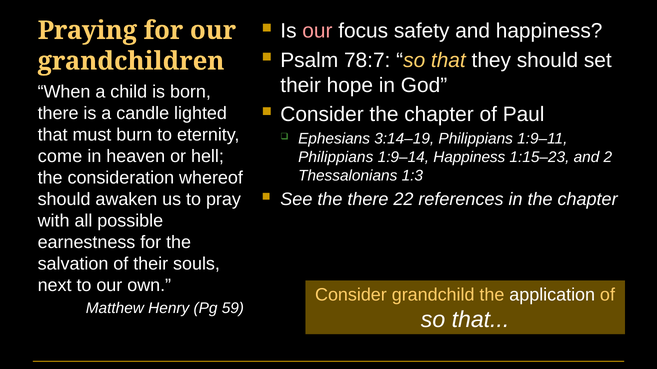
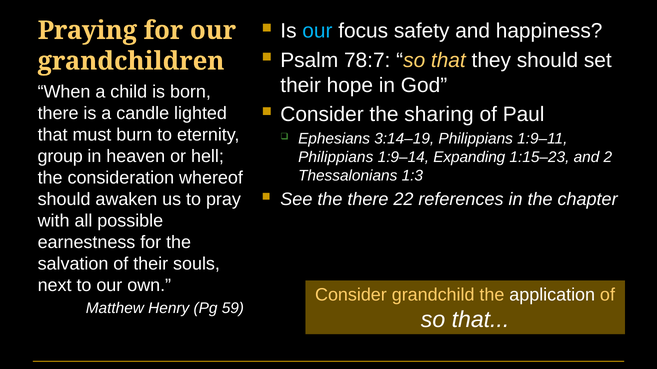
our at (317, 31) colour: pink -> light blue
Consider the chapter: chapter -> sharing
come: come -> group
1:9–14 Happiness: Happiness -> Expanding
